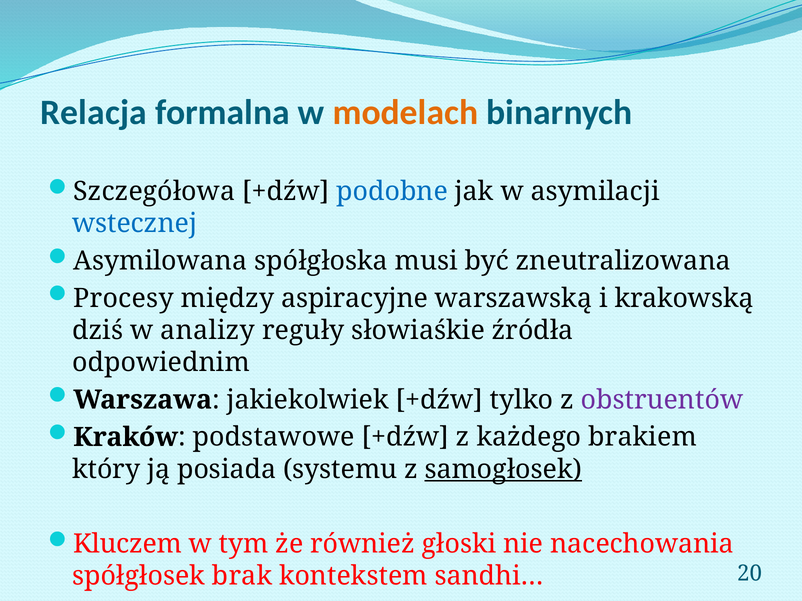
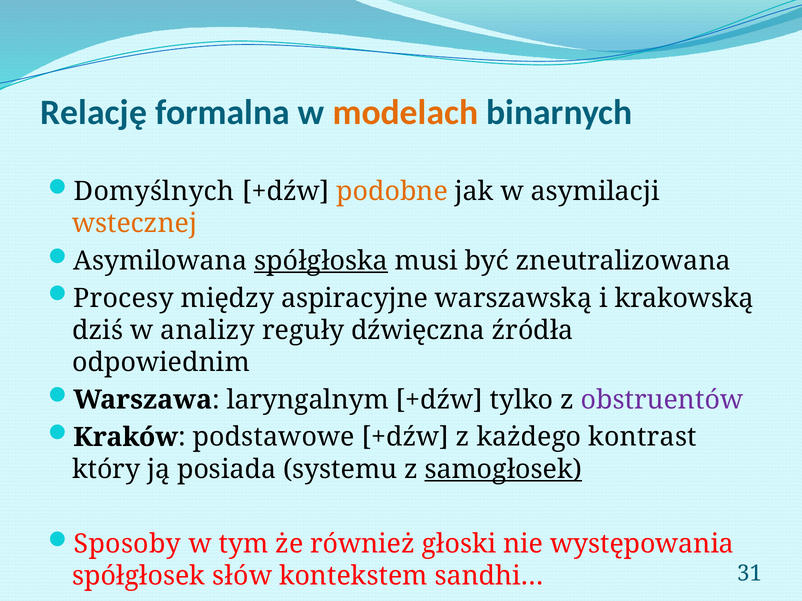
Relacja: Relacja -> Relację
Szczegółowa: Szczegółowa -> Domyślnych
podobne colour: blue -> orange
wstecznej colour: blue -> orange
spółgłoska underline: none -> present
słowiaśkie: słowiaśkie -> dźwięczna
jakiekolwiek: jakiekolwiek -> laryngalnym
brakiem: brakiem -> kontrast
Kluczem: Kluczem -> Sposoby
nacechowania: nacechowania -> występowania
brak: brak -> słów
20: 20 -> 31
